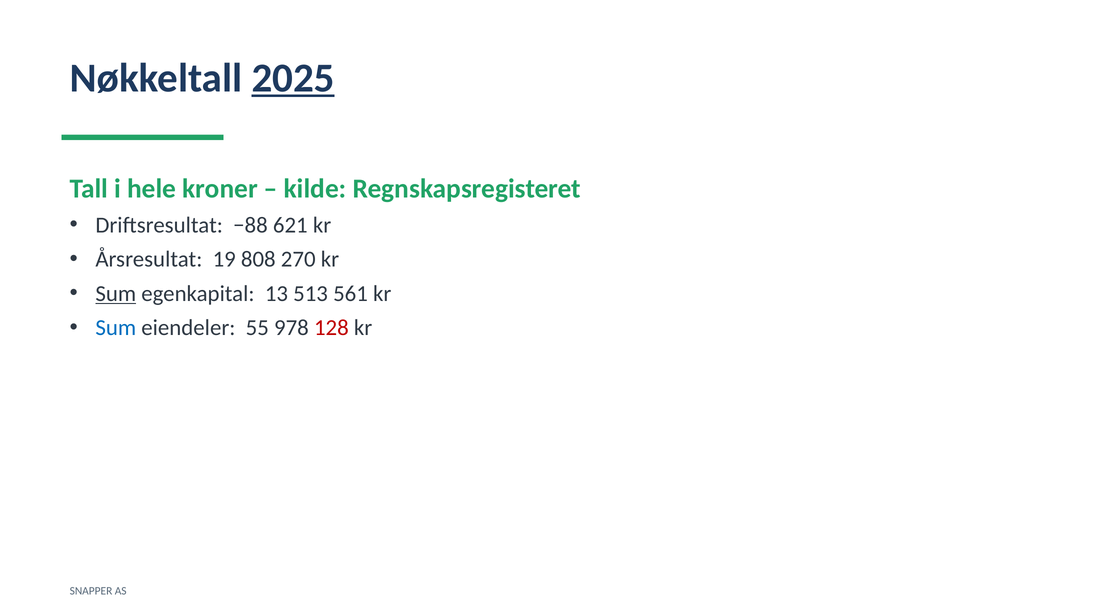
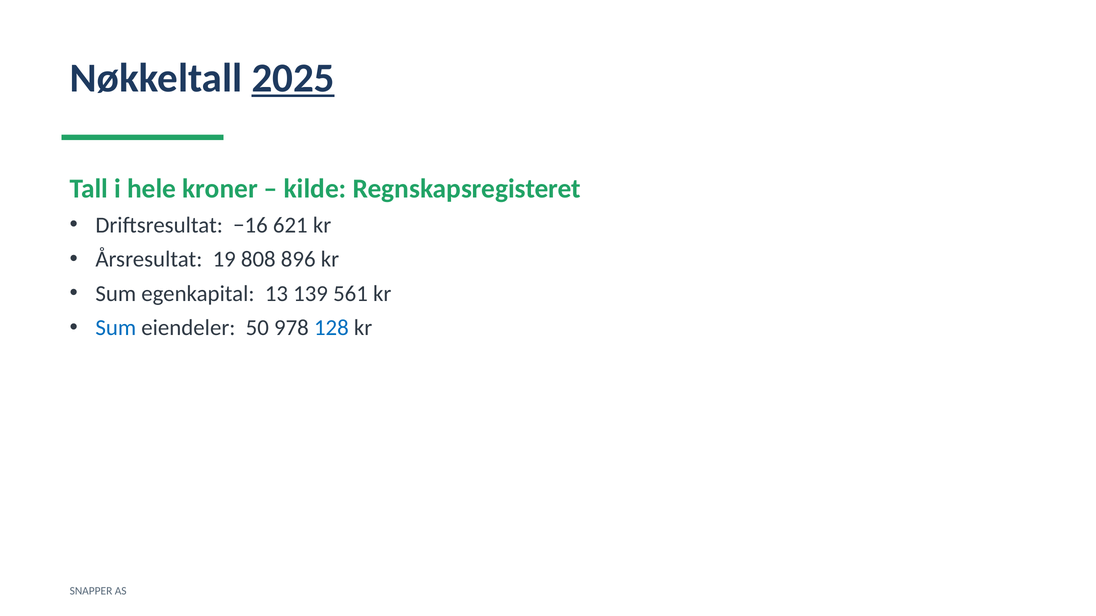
−88: −88 -> −16
270: 270 -> 896
Sum at (116, 294) underline: present -> none
513: 513 -> 139
55: 55 -> 50
128 colour: red -> blue
